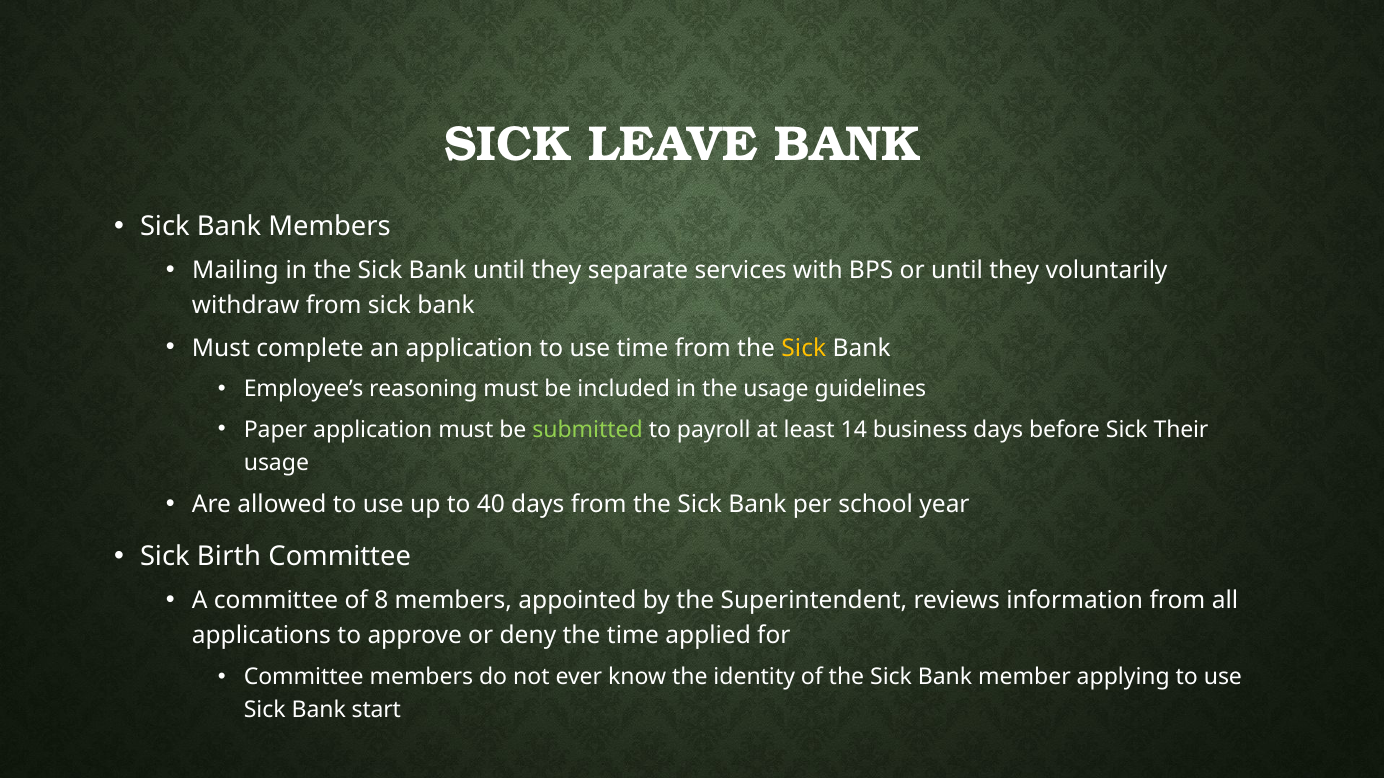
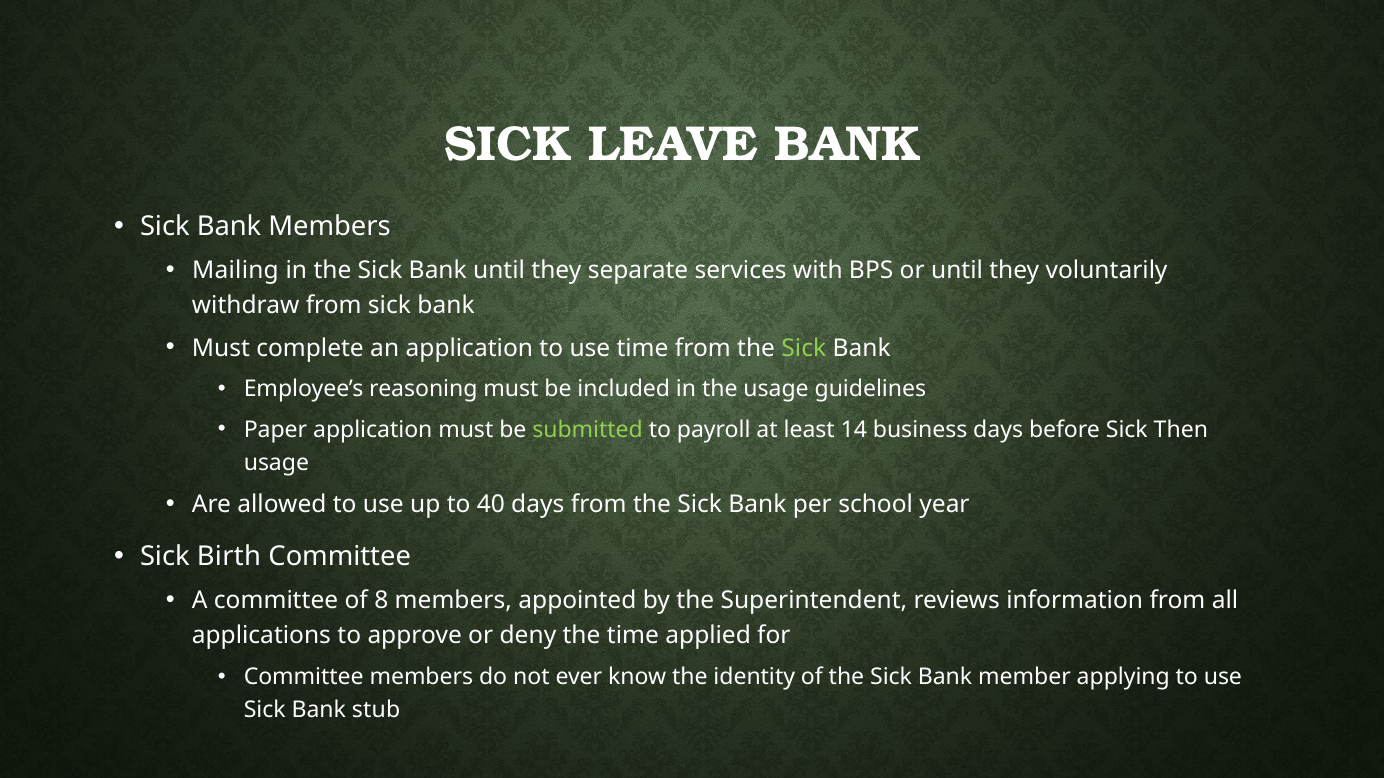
Sick at (804, 348) colour: yellow -> light green
Their: Their -> Then
start: start -> stub
